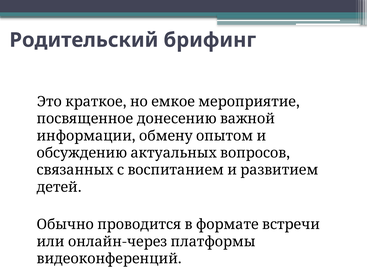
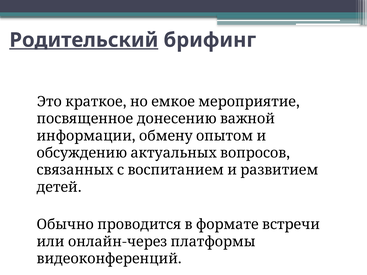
Родительский underline: none -> present
